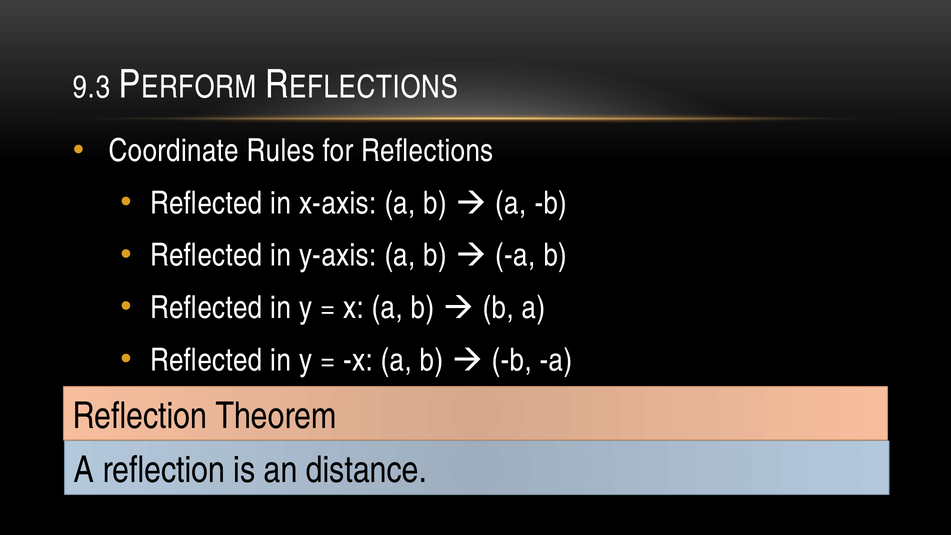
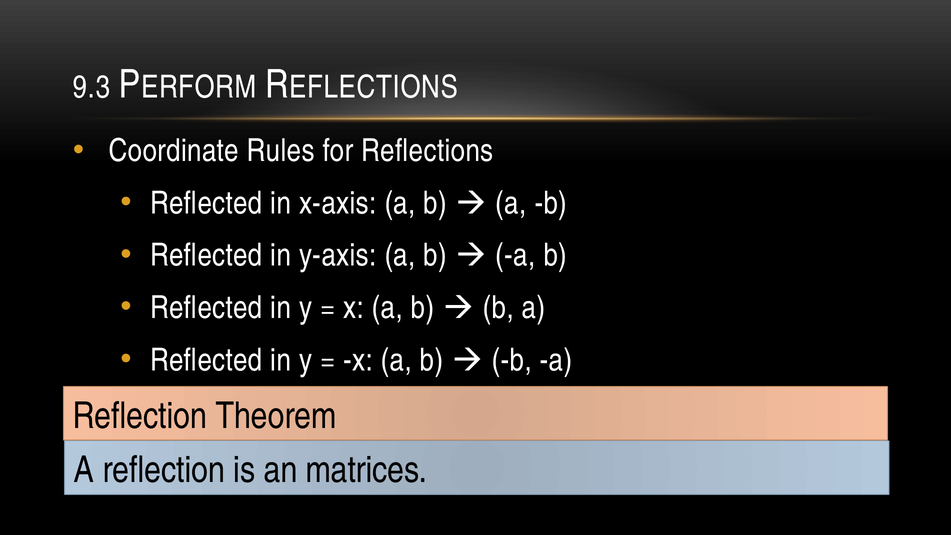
distance: distance -> matrices
